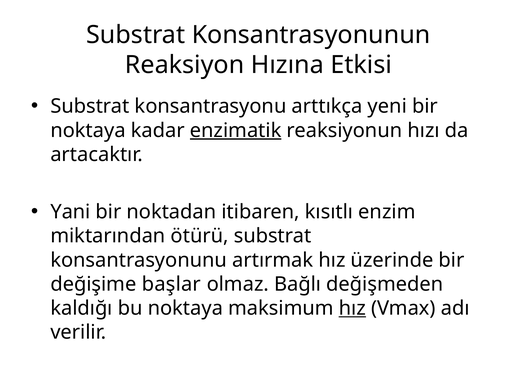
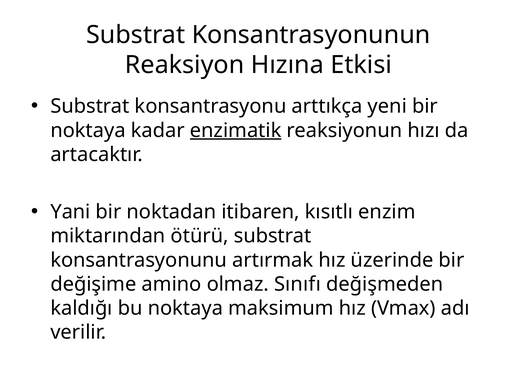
başlar: başlar -> amino
Bağlı: Bağlı -> Sınıfı
hız at (352, 309) underline: present -> none
